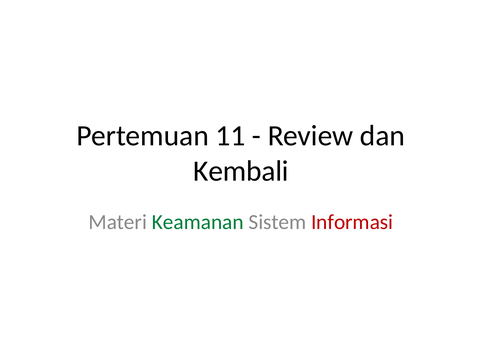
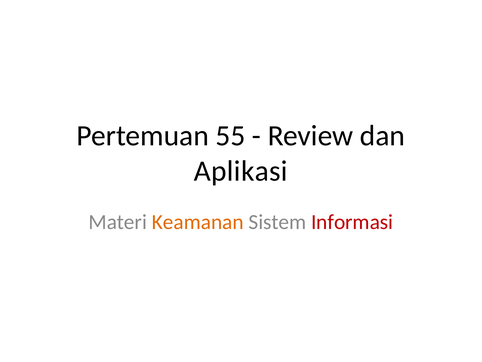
11: 11 -> 55
Kembali: Kembali -> Aplikasi
Keamanan colour: green -> orange
